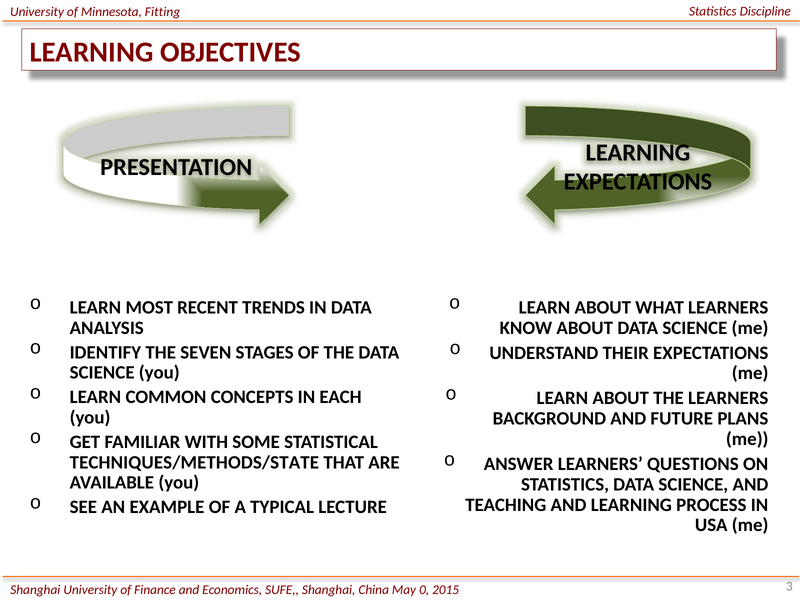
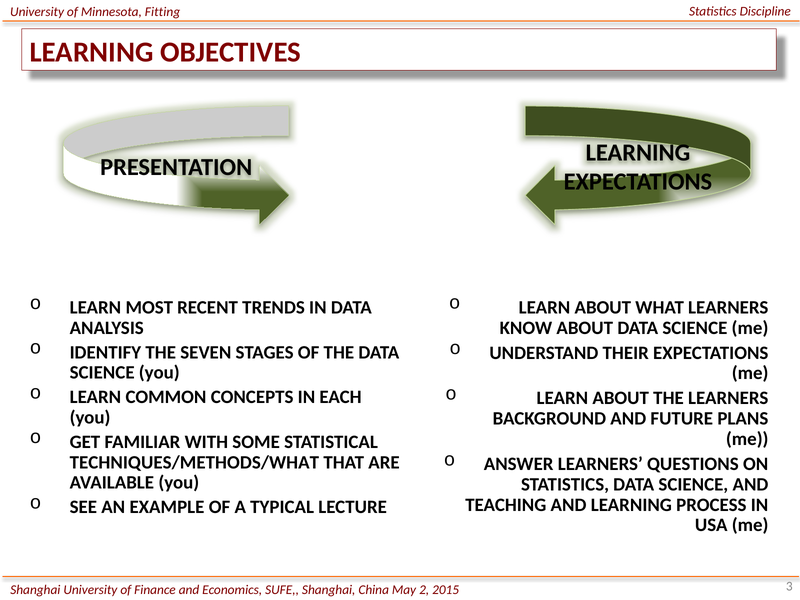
TECHNIQUES/METHODS/STATE: TECHNIQUES/METHODS/STATE -> TECHNIQUES/METHODS/WHAT
0: 0 -> 2
